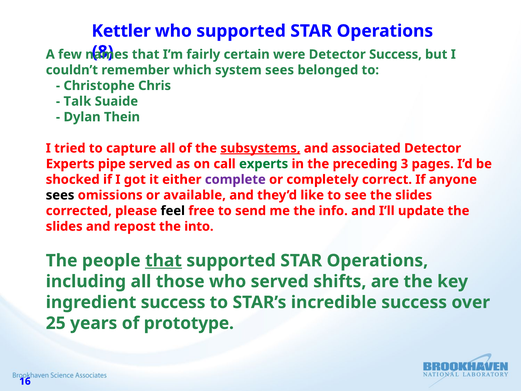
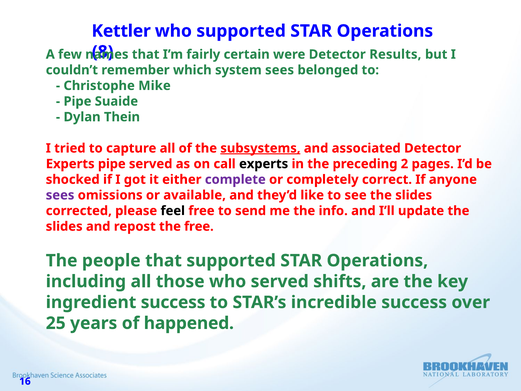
Detector Success: Success -> Results
Chris: Chris -> Mike
Talk at (77, 101): Talk -> Pipe
experts at (264, 164) colour: green -> black
3: 3 -> 2
sees at (60, 195) colour: black -> purple
the into: into -> free
that at (164, 260) underline: present -> none
prototype: prototype -> happened
